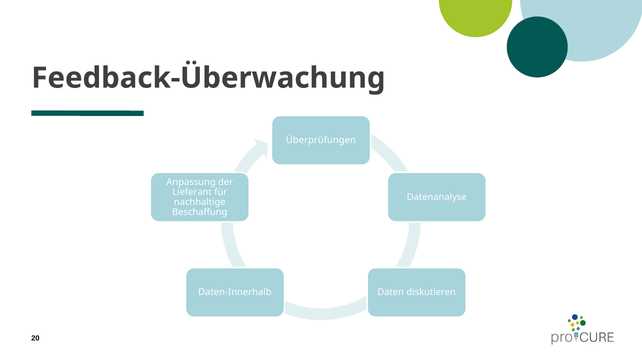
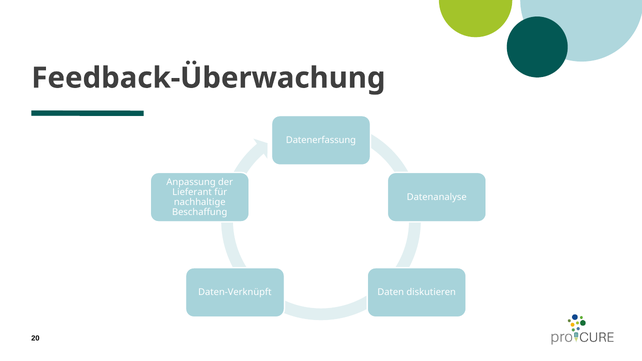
Überprüfungen: Überprüfungen -> Datenerfassung
Daten-Innerhalb: Daten-Innerhalb -> Daten-Verknüpft
